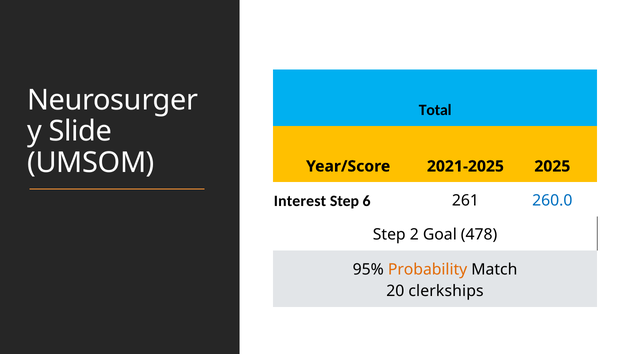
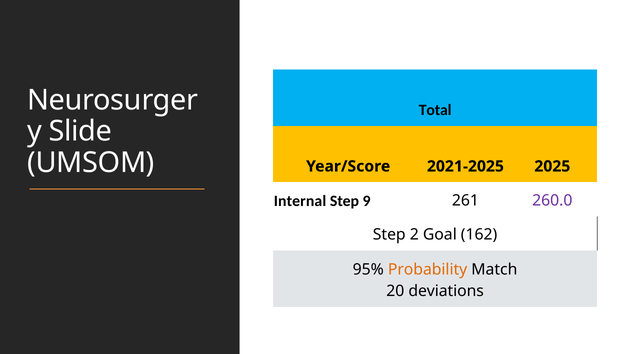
Interest: Interest -> Internal
6: 6 -> 9
260.0 colour: blue -> purple
478: 478 -> 162
clerkships: clerkships -> deviations
